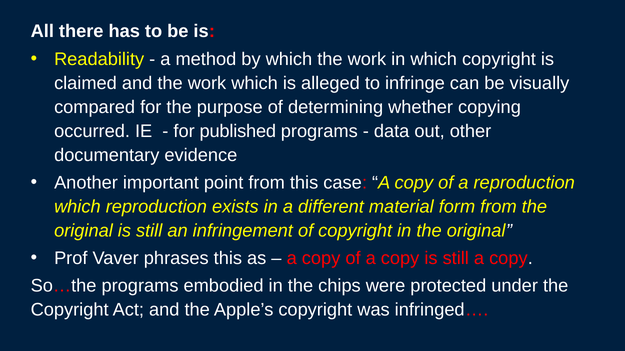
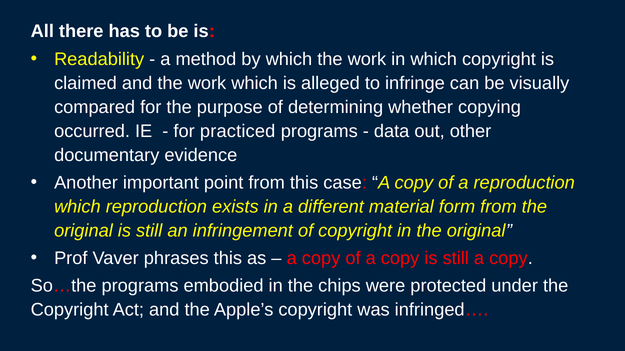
published: published -> practiced
